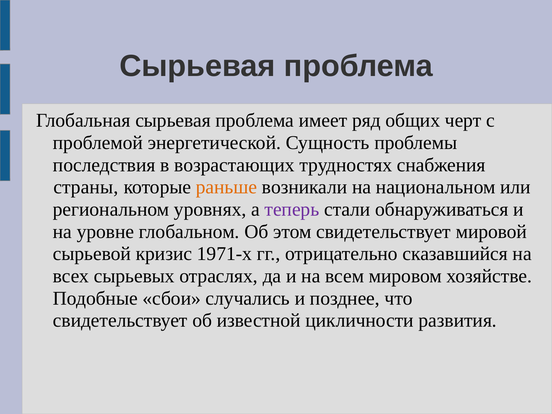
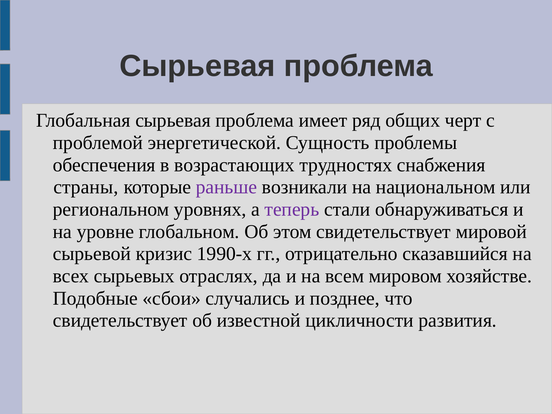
последствия: последствия -> обеспечения
раньше colour: orange -> purple
1971-х: 1971-х -> 1990-х
